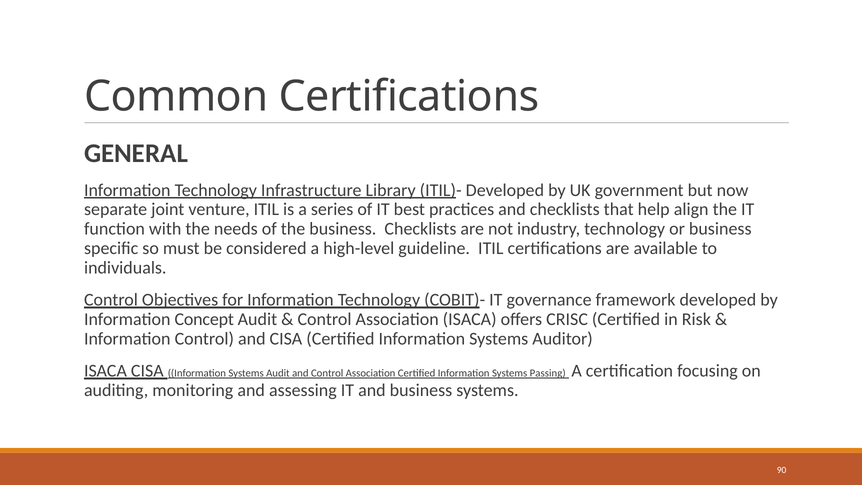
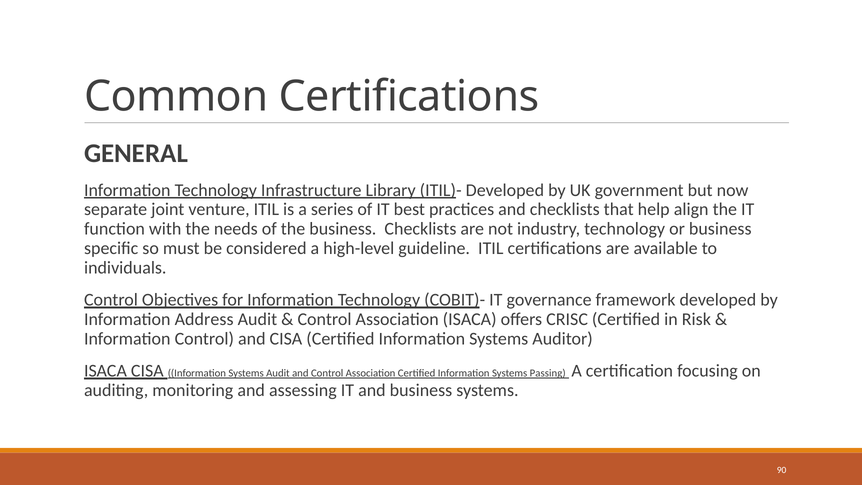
Concept: Concept -> Address
